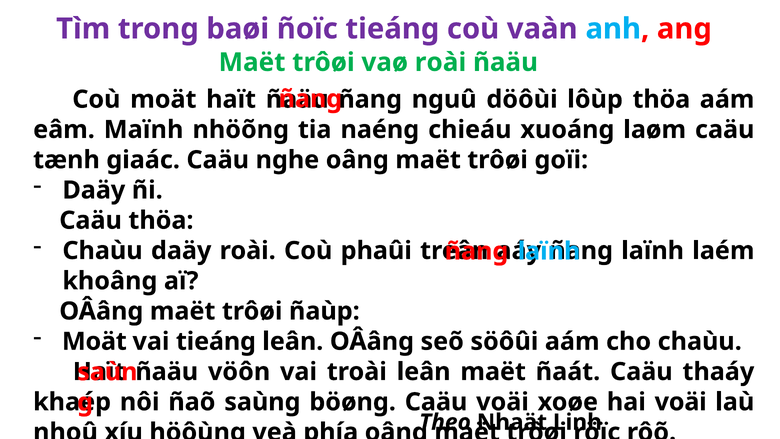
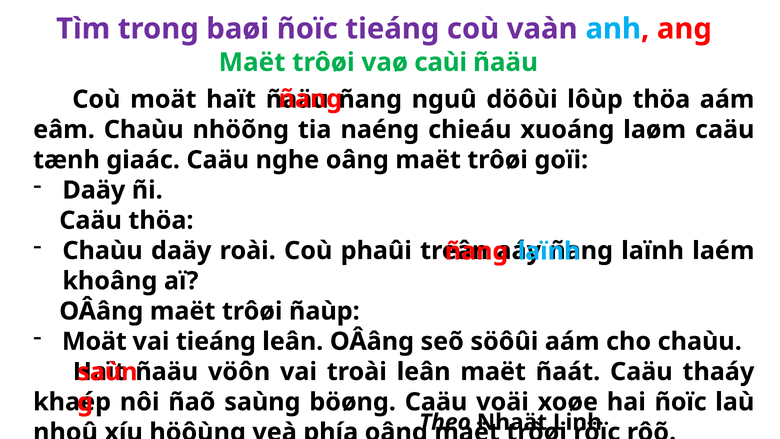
vaø roài: roài -> caùi
eâm Maïnh: Maïnh -> Chaùu
hai voäi: voäi -> ñoïc
